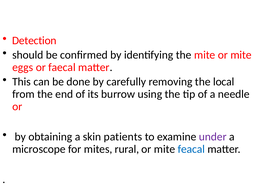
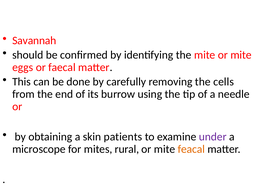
Detection: Detection -> Savannah
local: local -> cells
feacal colour: blue -> orange
